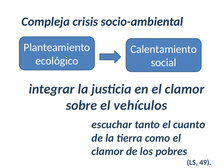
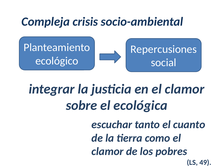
Calentamiento: Calentamiento -> Repercusiones
vehículos: vehículos -> ecológica
